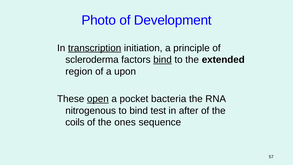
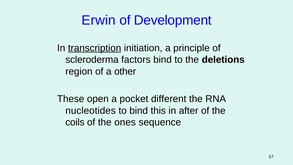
Photo: Photo -> Erwin
bind at (163, 60) underline: present -> none
extended: extended -> deletions
upon: upon -> other
open underline: present -> none
bacteria: bacteria -> different
nitrogenous: nitrogenous -> nucleotides
test: test -> this
